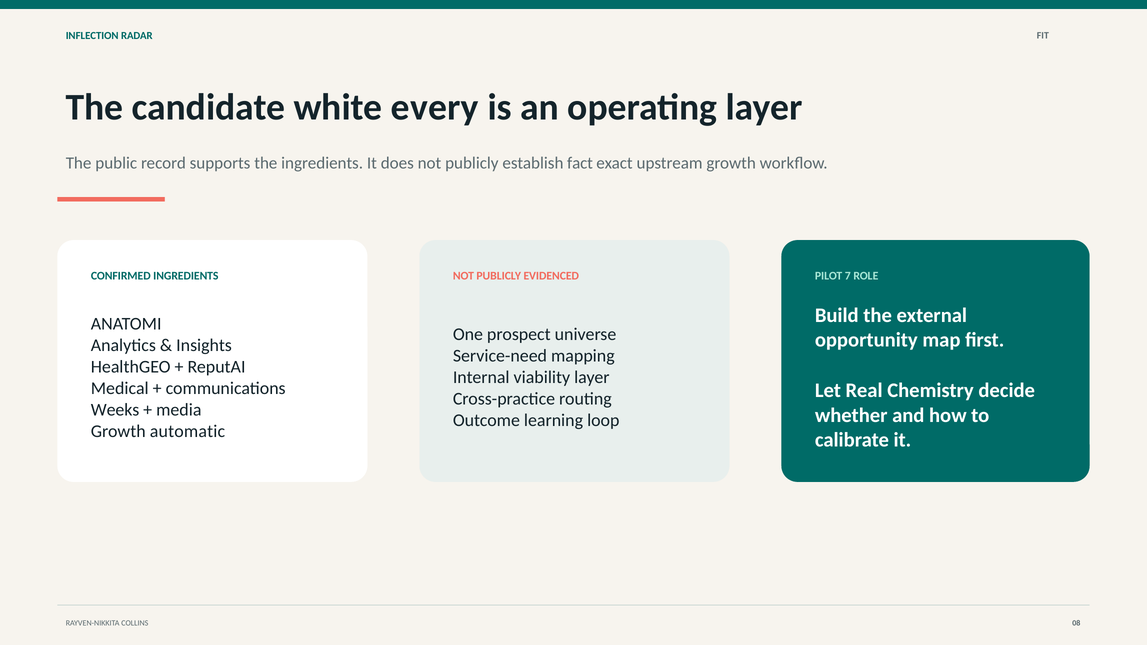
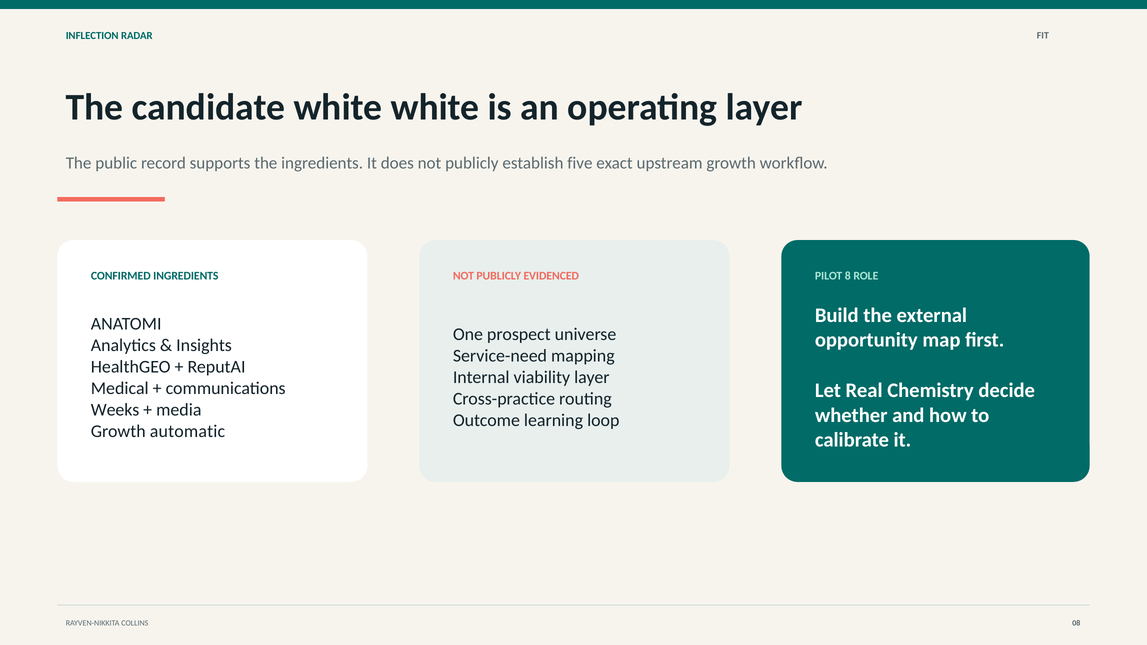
white every: every -> white
fact: fact -> five
7: 7 -> 8
